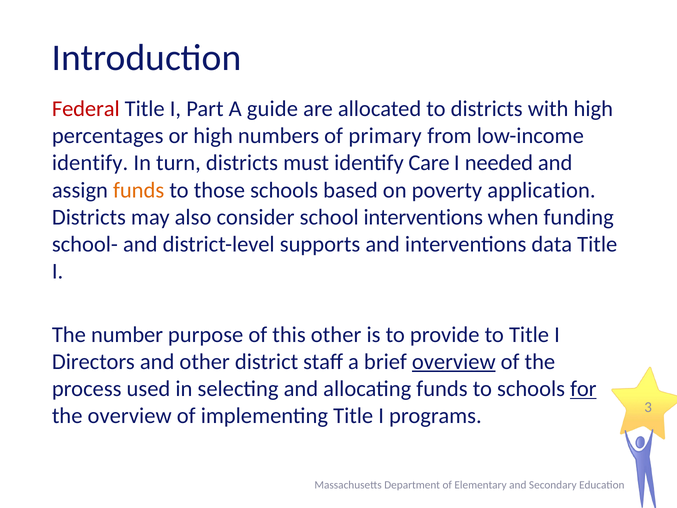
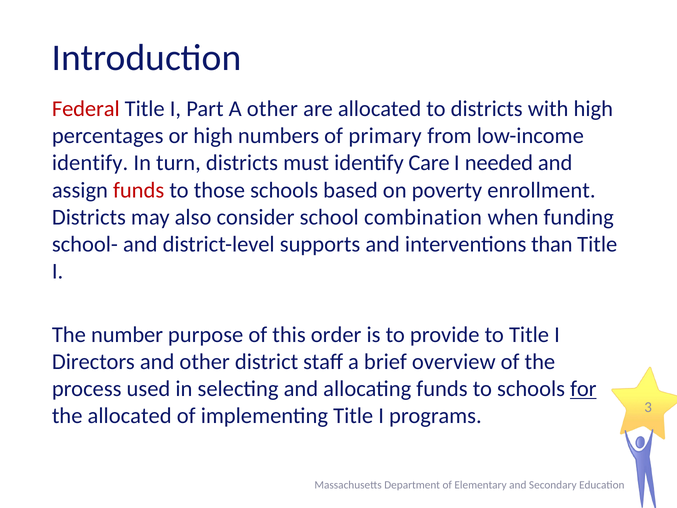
A guide: guide -> other
funds at (139, 190) colour: orange -> red
application: application -> enrollment
school interventions: interventions -> combination
data: data -> than
this other: other -> order
overview at (454, 362) underline: present -> none
the overview: overview -> allocated
